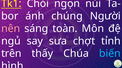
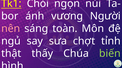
chúng: chúng -> vương
trên: trên -> thật
biến colour: light blue -> light green
